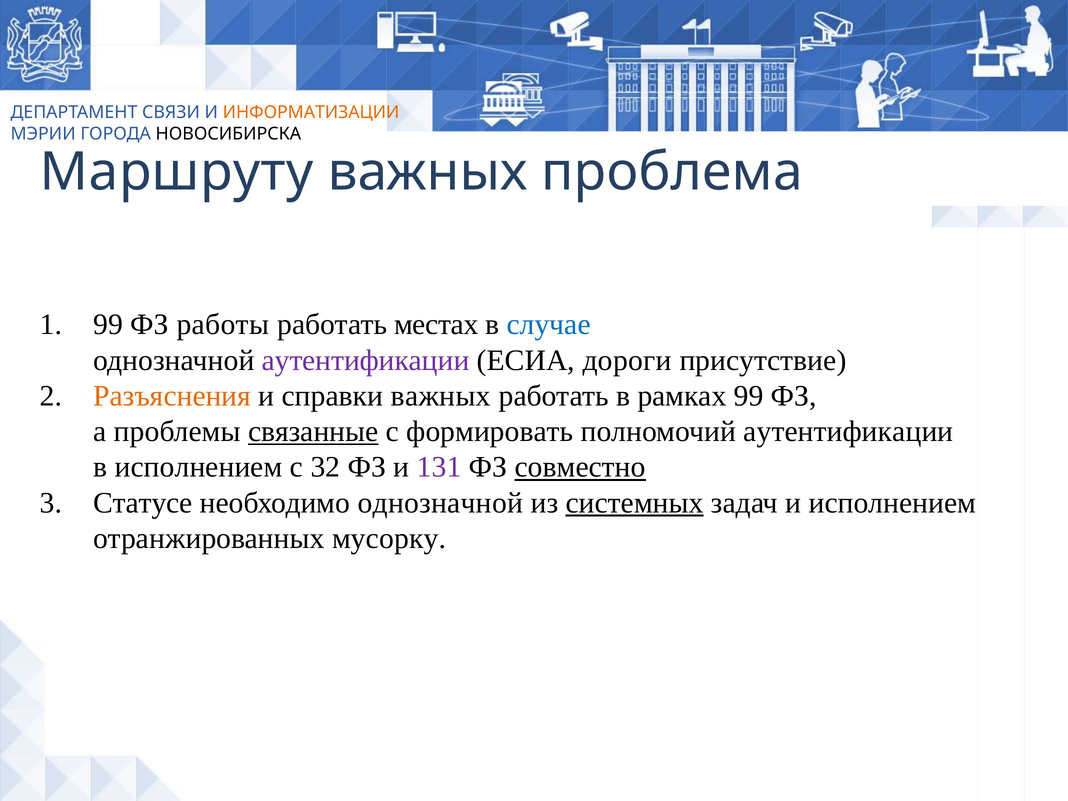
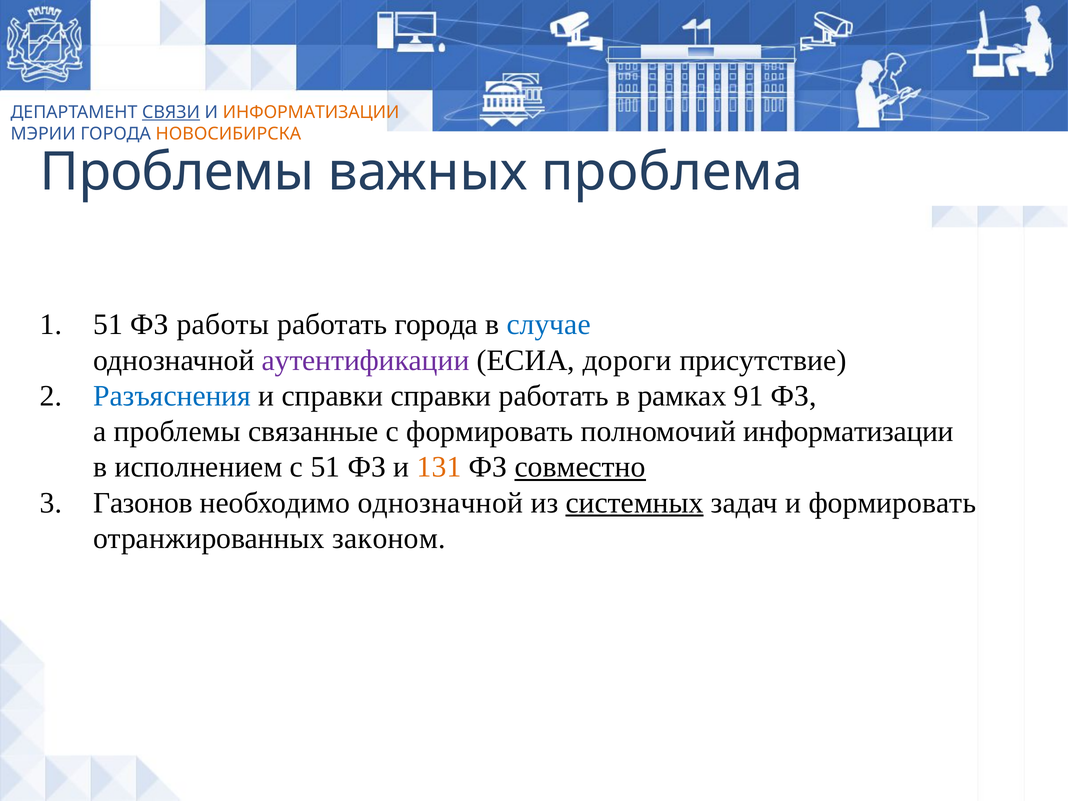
СВЯЗИ underline: none -> present
НОВОСИБИРСКА colour: black -> orange
Маршруту at (177, 172): Маршруту -> Проблемы
99 at (108, 325): 99 -> 51
работать местах: местах -> города
Разъяснения colour: orange -> blue
справки важных: важных -> справки
рамках 99: 99 -> 91
связанные underline: present -> none
полномочий аутентификации: аутентификации -> информатизации
с 32: 32 -> 51
131 colour: purple -> orange
Статусе: Статусе -> Газонов
и исполнением: исполнением -> формировать
мусорку: мусорку -> законом
